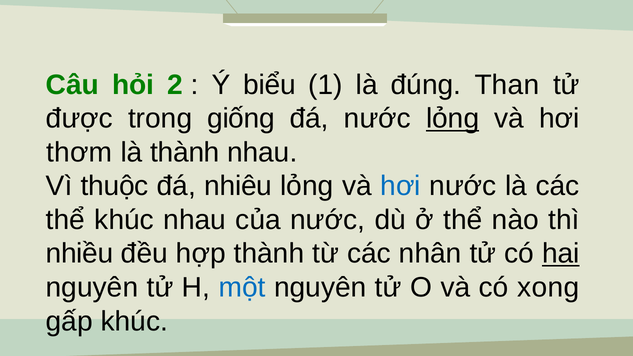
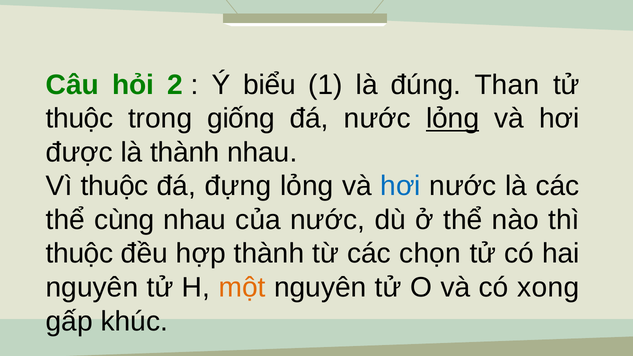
được at (79, 119): được -> thuộc
thơm: thơm -> được
nhiêu: nhiêu -> đựng
thể khúc: khúc -> cùng
nhiều at (80, 254): nhiều -> thuộc
nhân: nhân -> chọn
hai underline: present -> none
một colour: blue -> orange
